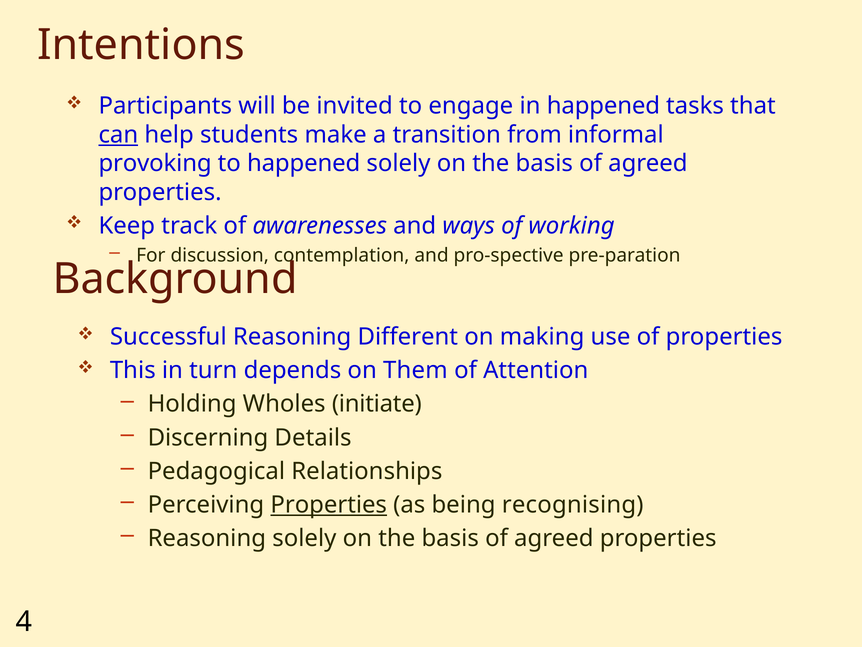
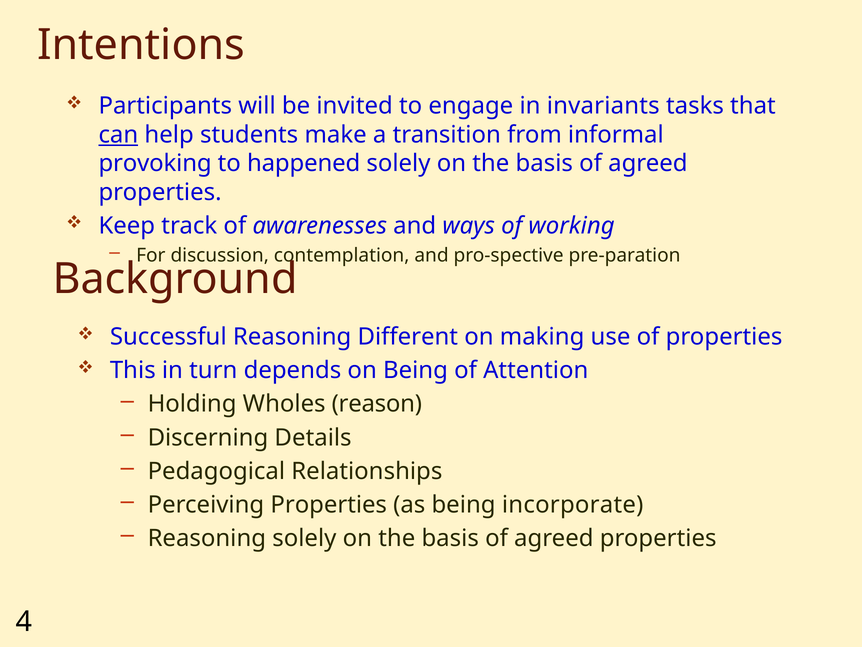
in happened: happened -> invariants
on Them: Them -> Being
initiate: initiate -> reason
Properties at (329, 504) underline: present -> none
recognising: recognising -> incorporate
